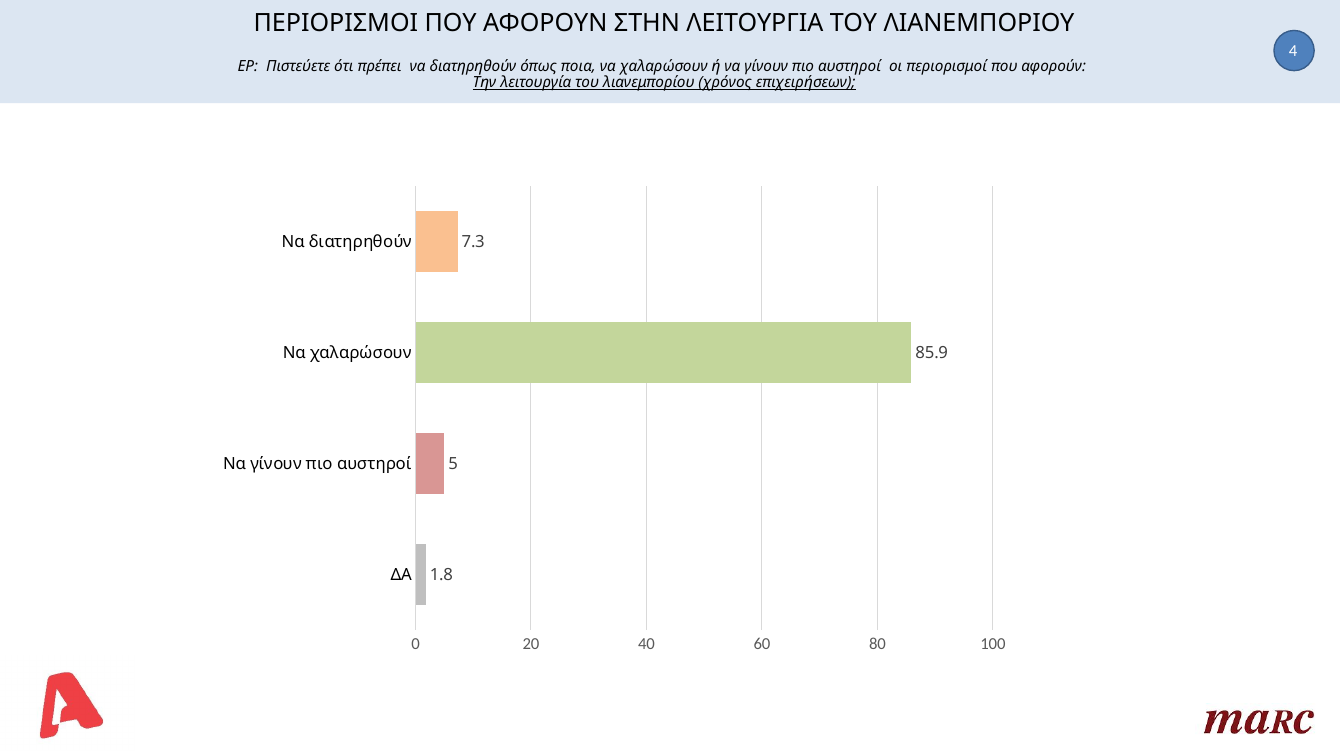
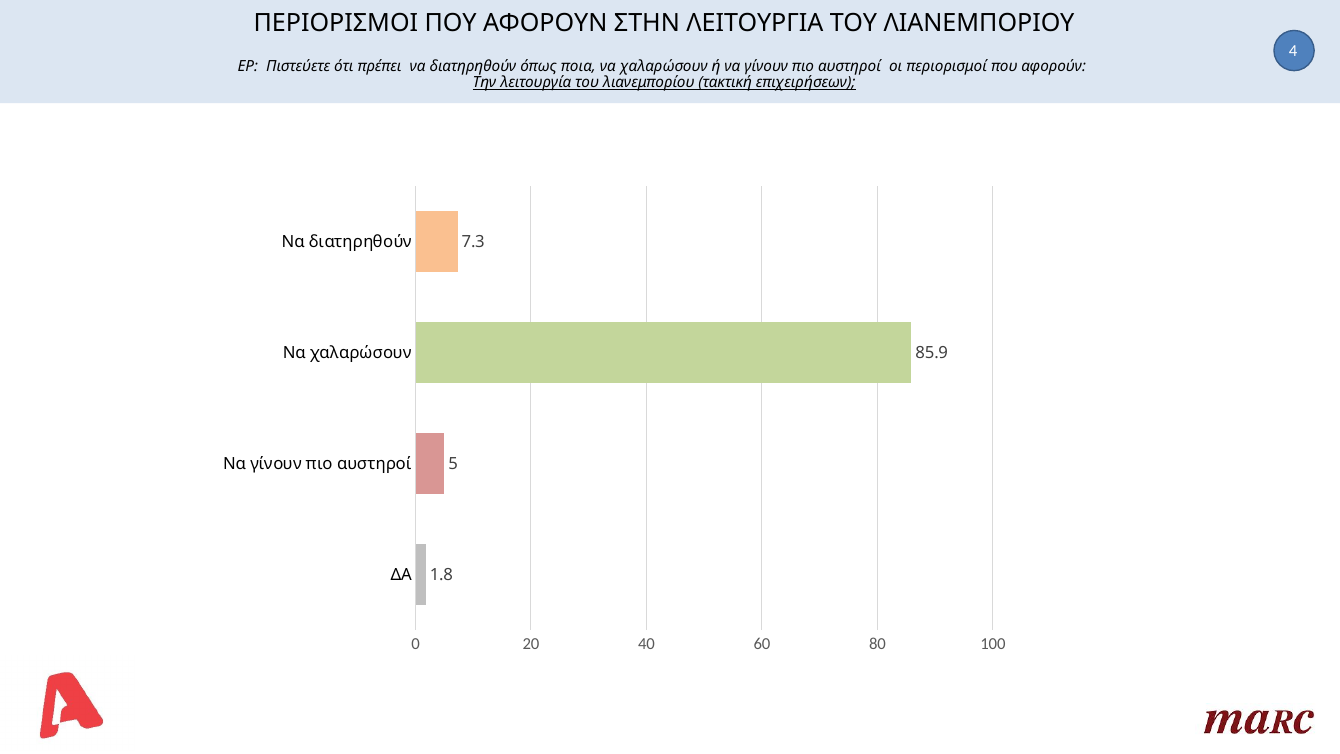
χρόνος: χρόνος -> τακτική
